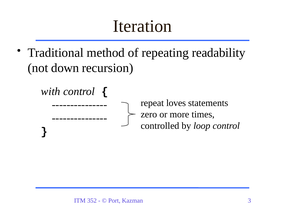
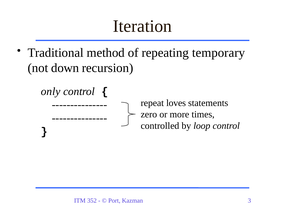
readability: readability -> temporary
with: with -> only
